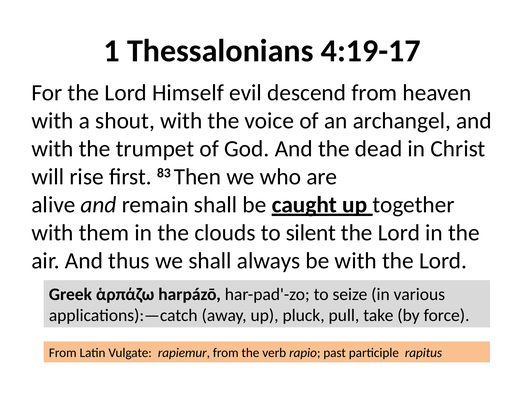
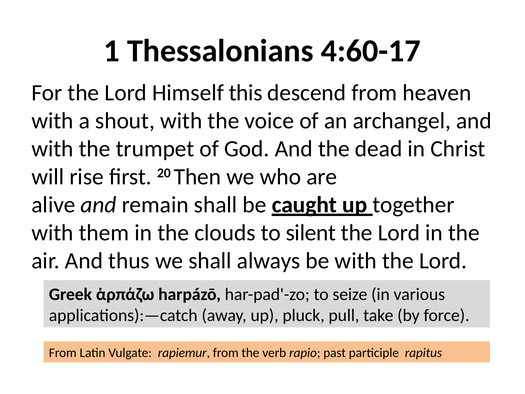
4:19-17: 4:19-17 -> 4:60-17
evil: evil -> this
83: 83 -> 20
